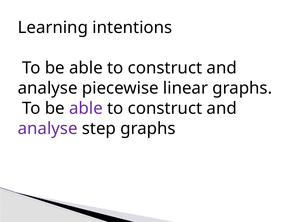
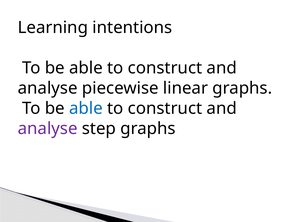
able at (86, 108) colour: purple -> blue
